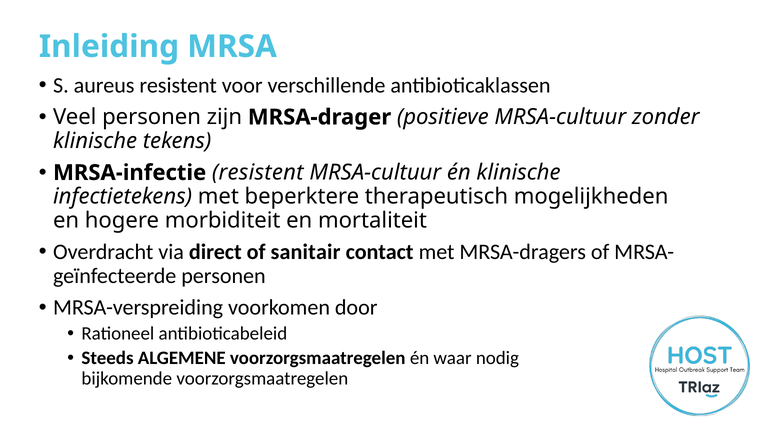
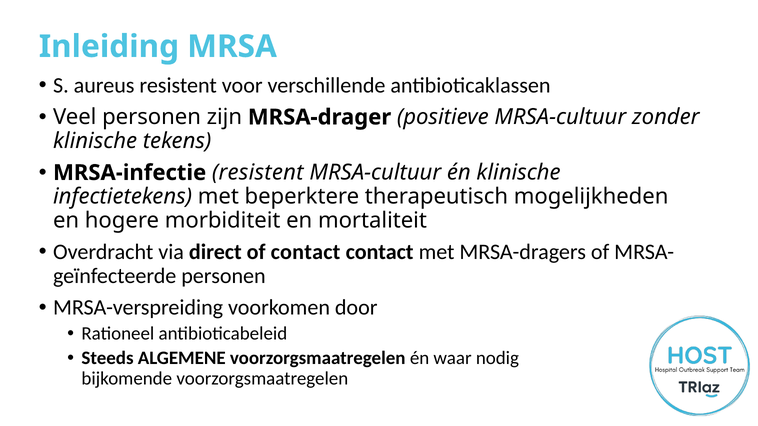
of sanitair: sanitair -> contact
